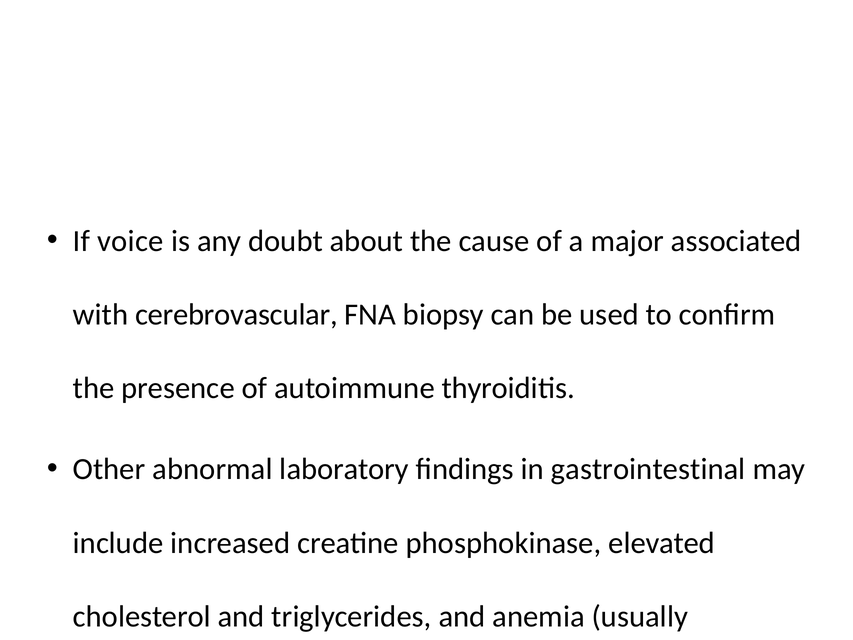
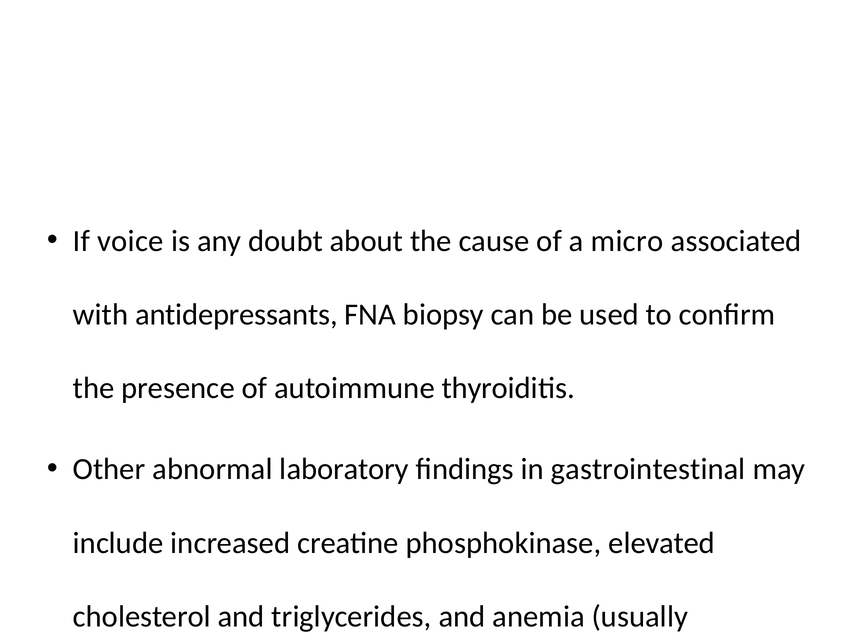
major: major -> micro
cerebrovascular: cerebrovascular -> antidepressants
